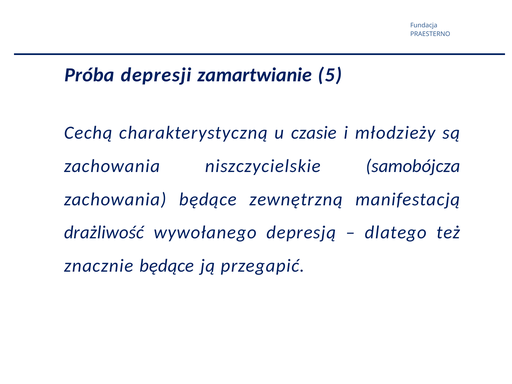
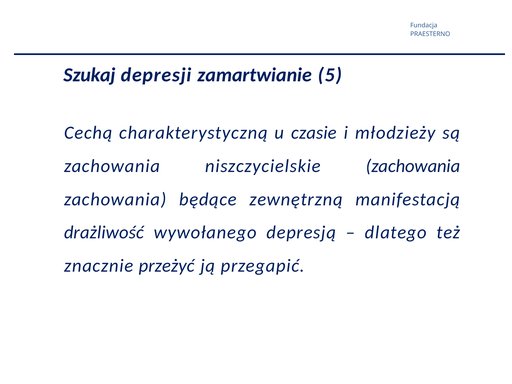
Próba: Próba -> Szukaj
niszczycielskie samobójcza: samobójcza -> zachowania
znacznie będące: będące -> przeżyć
